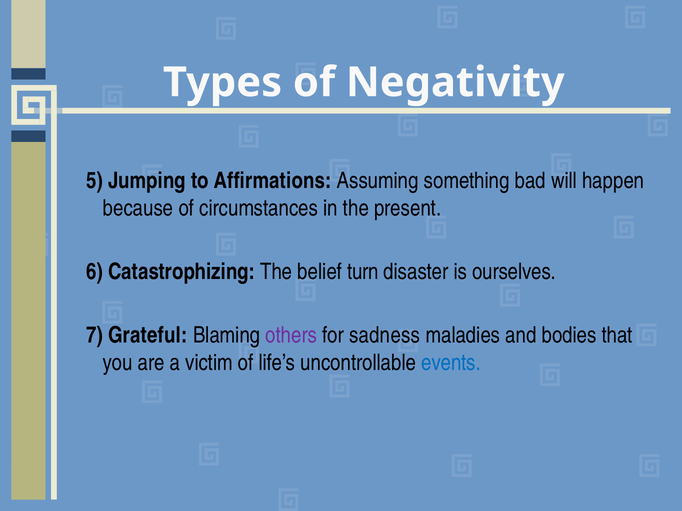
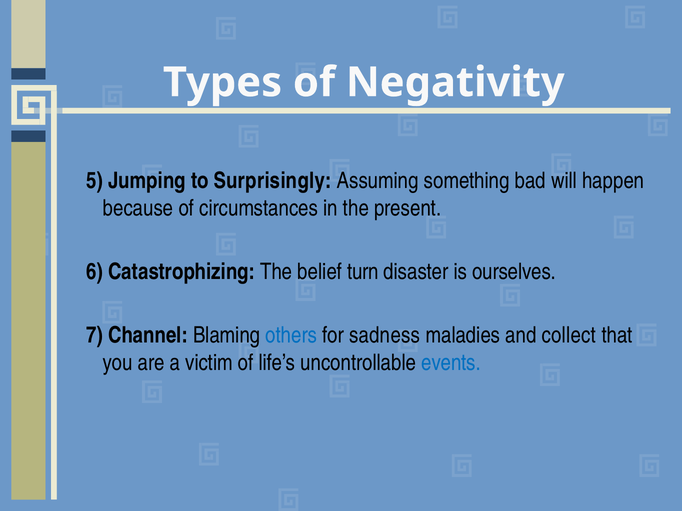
Affirmations: Affirmations -> Surprisingly
Grateful: Grateful -> Channel
others colour: purple -> blue
bodies: bodies -> collect
